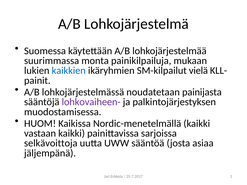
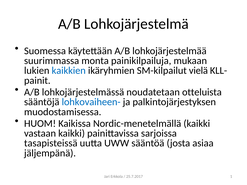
painijasta: painijasta -> otteluista
lohkovaiheen- colour: purple -> blue
selkävoittoja: selkävoittoja -> tasapisteissä
